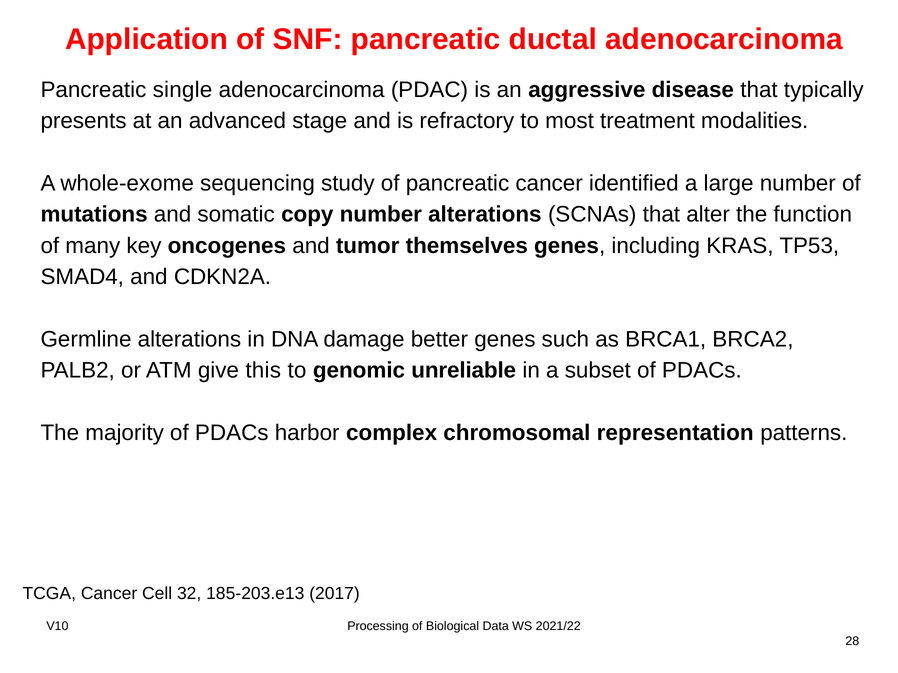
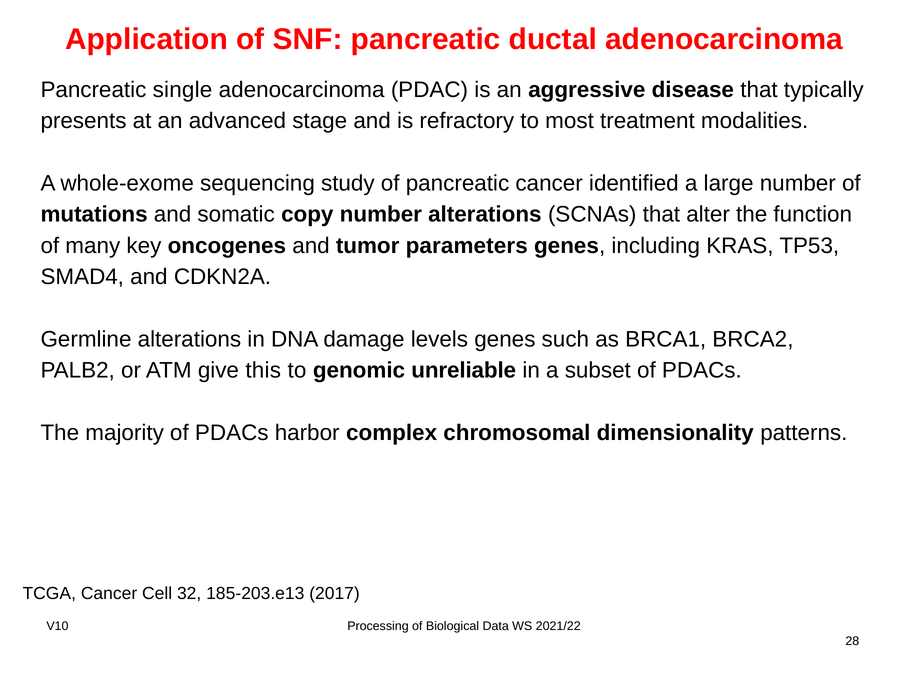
themselves: themselves -> parameters
better: better -> levels
representation: representation -> dimensionality
